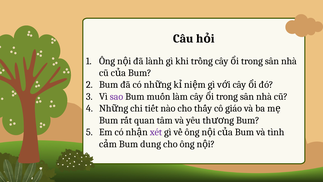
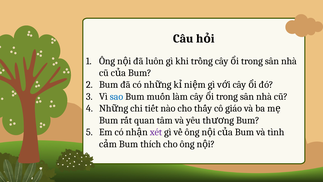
lành: lành -> luôn
sao colour: purple -> blue
dung: dung -> thích
